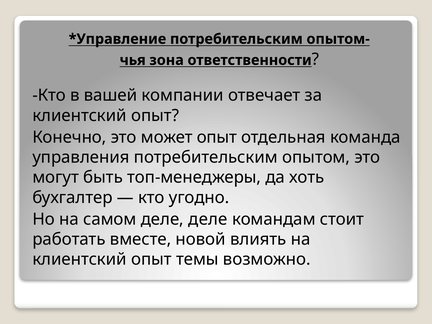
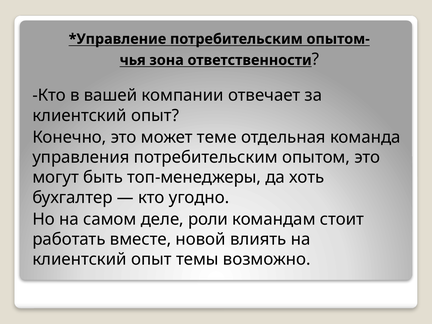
может опыт: опыт -> теме
деле деле: деле -> роли
